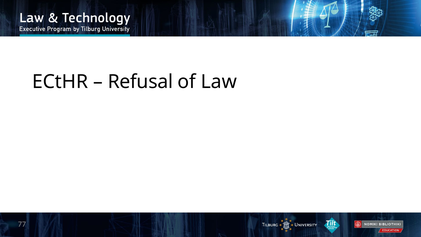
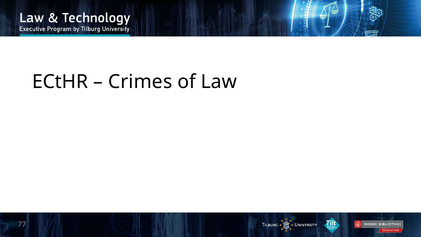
Refusal: Refusal -> Crimes
